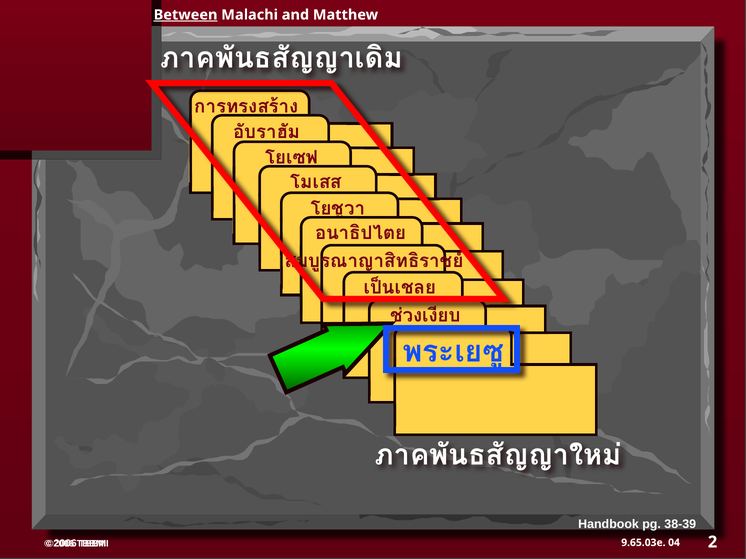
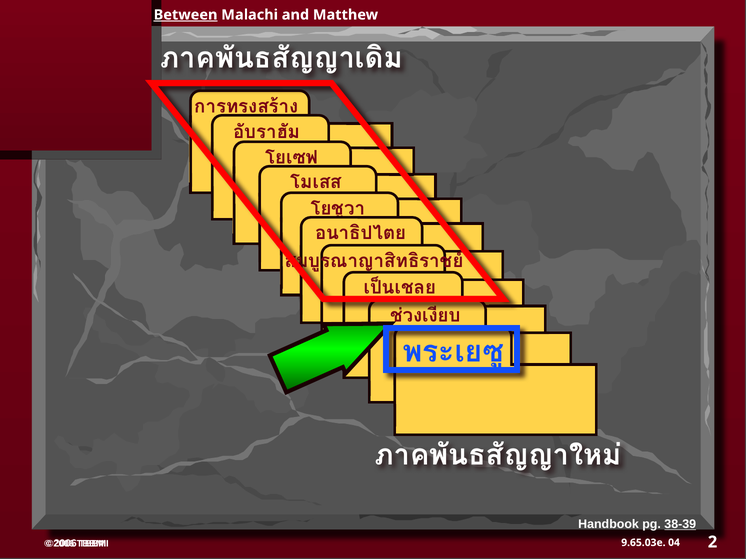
38-39 underline: none -> present
